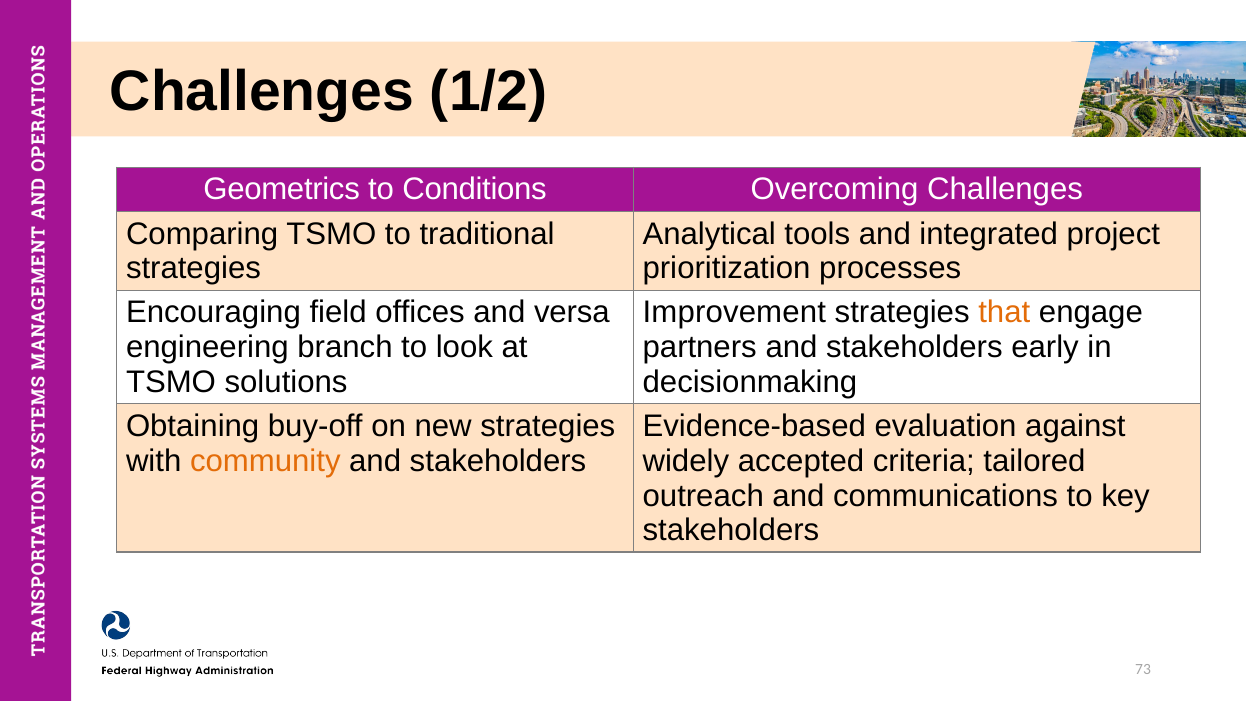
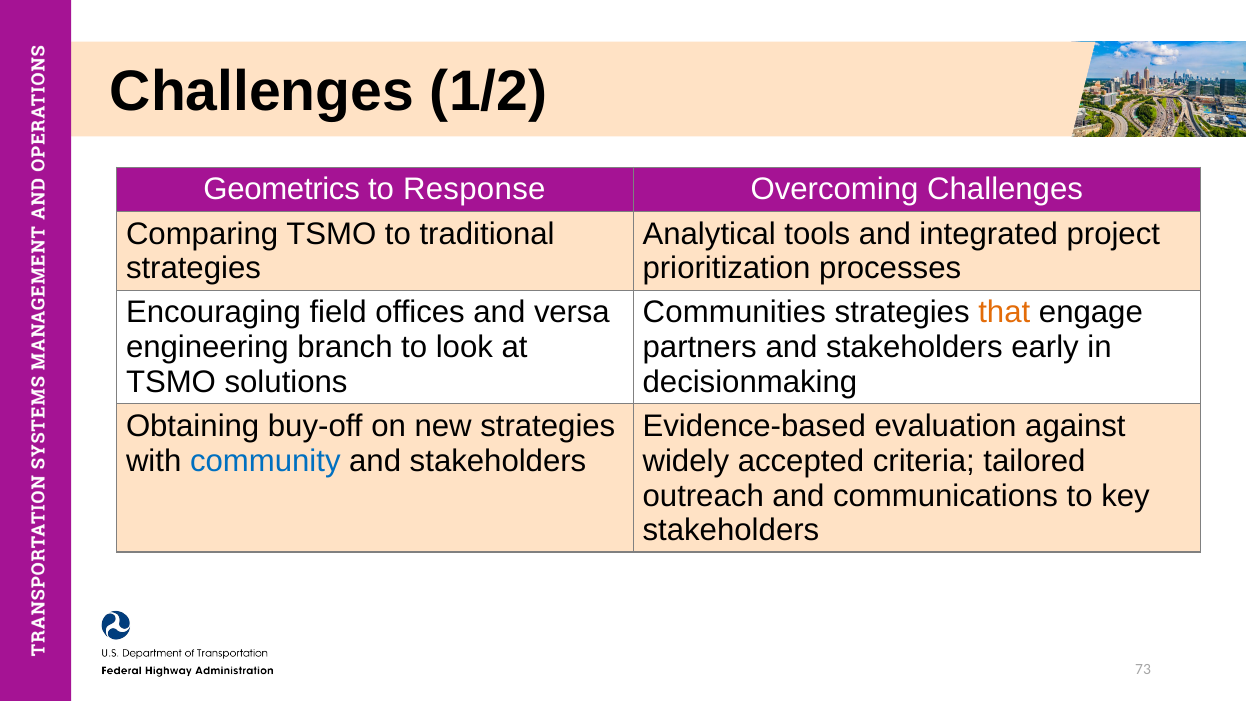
Conditions: Conditions -> Response
Improvement: Improvement -> Communities
community colour: orange -> blue
